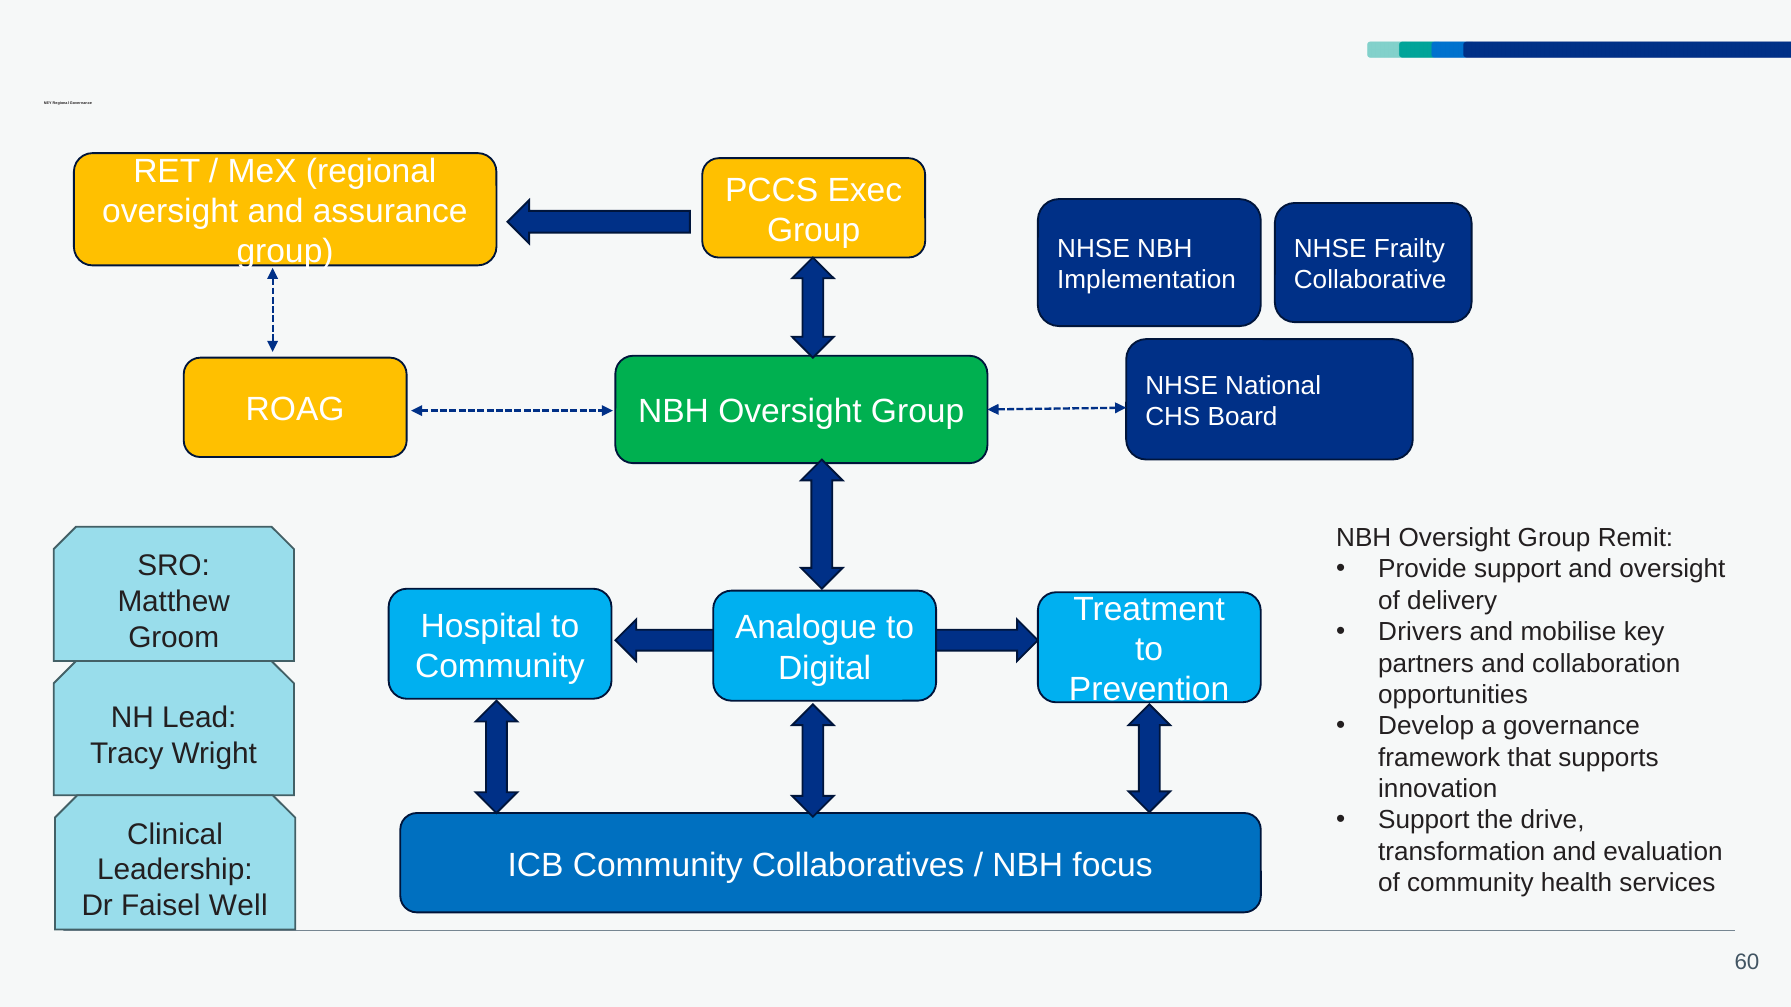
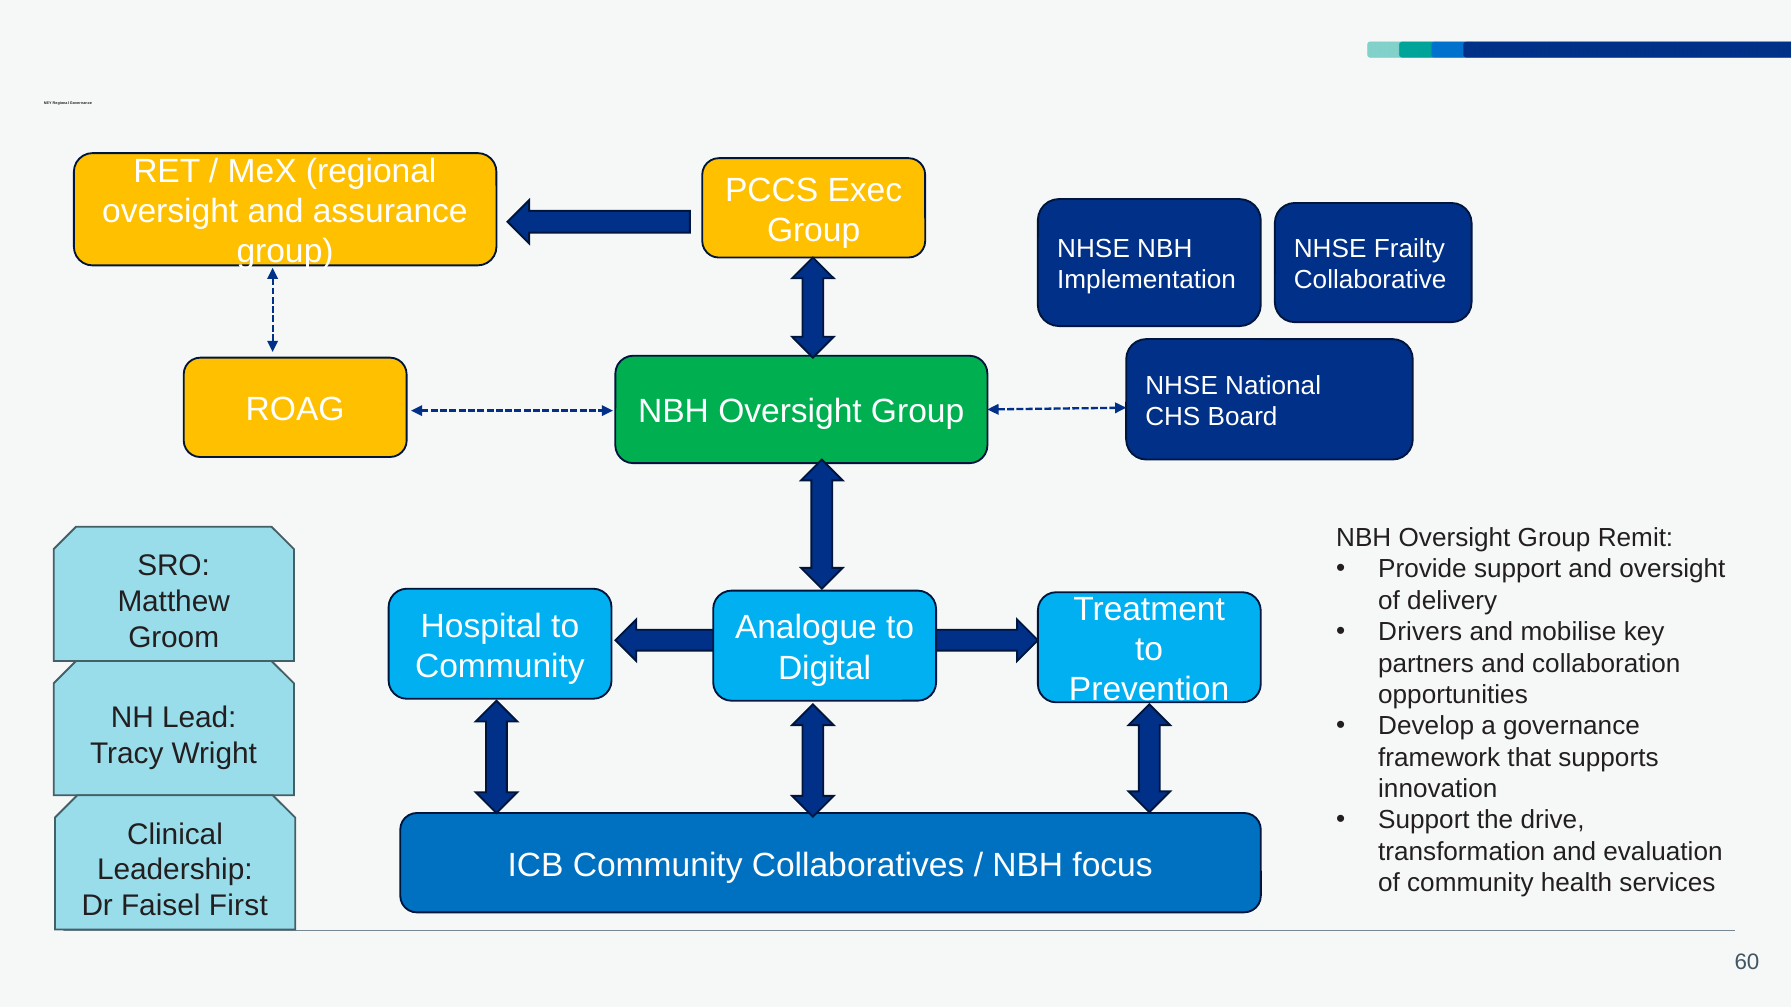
Well: Well -> First
